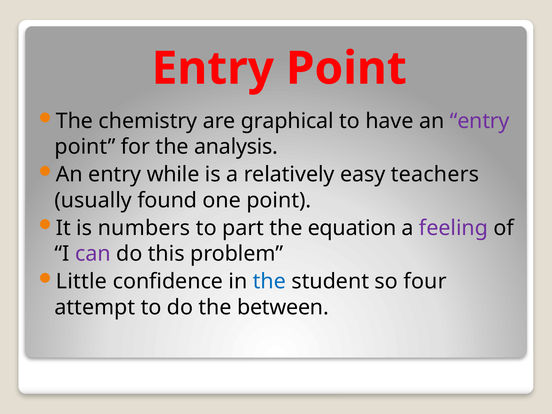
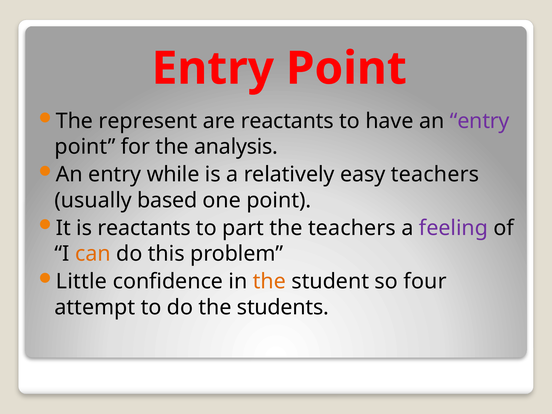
chemistry: chemistry -> represent
are graphical: graphical -> reactants
found: found -> based
is numbers: numbers -> reactants
the equation: equation -> teachers
can colour: purple -> orange
the at (269, 281) colour: blue -> orange
between: between -> students
